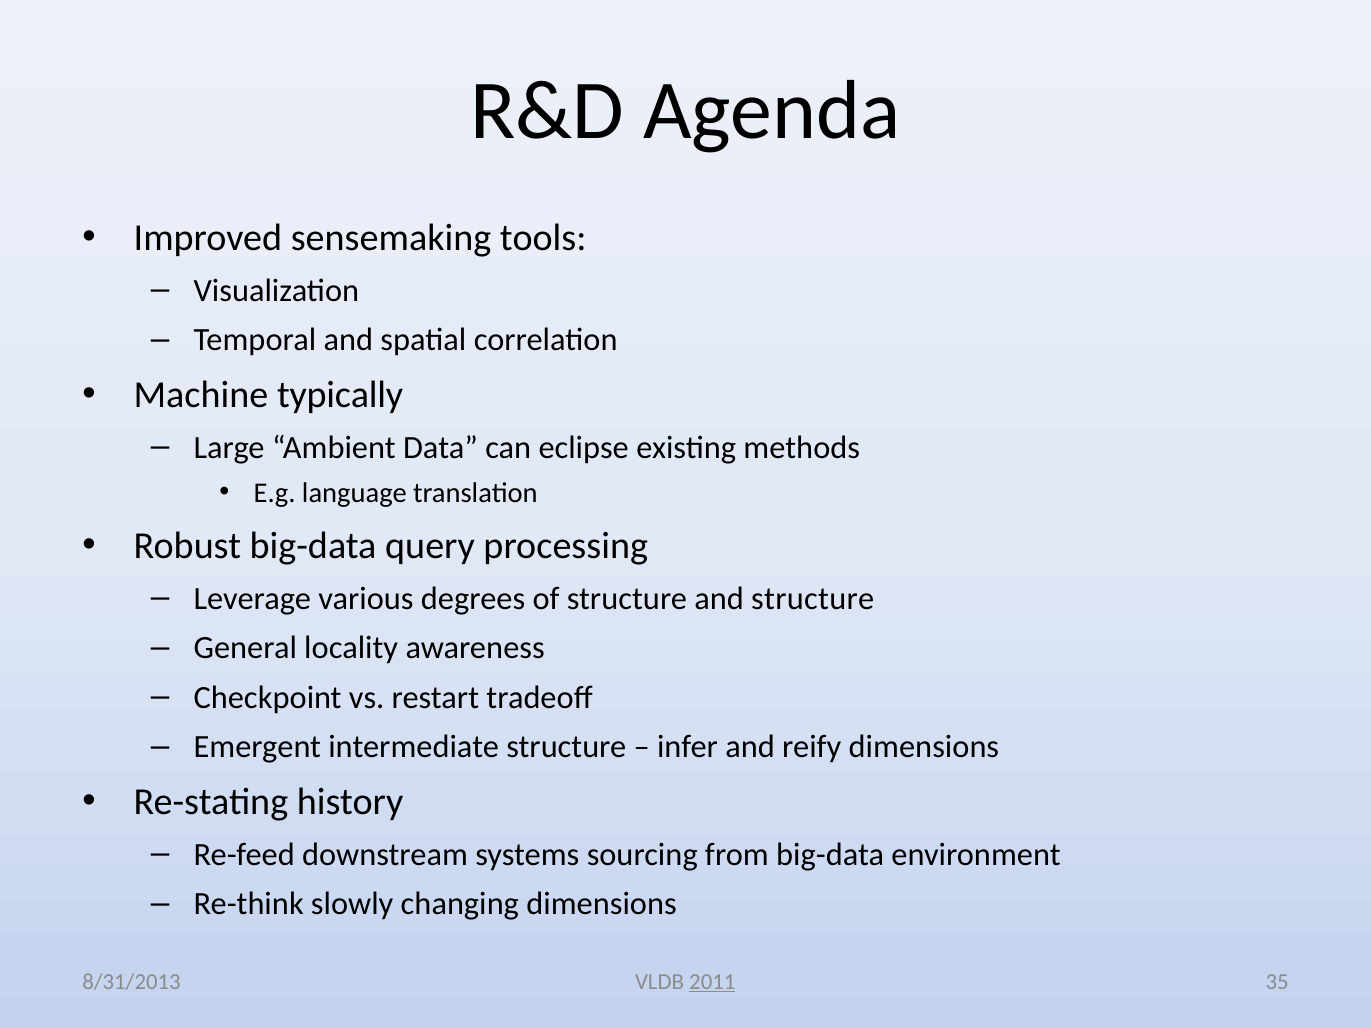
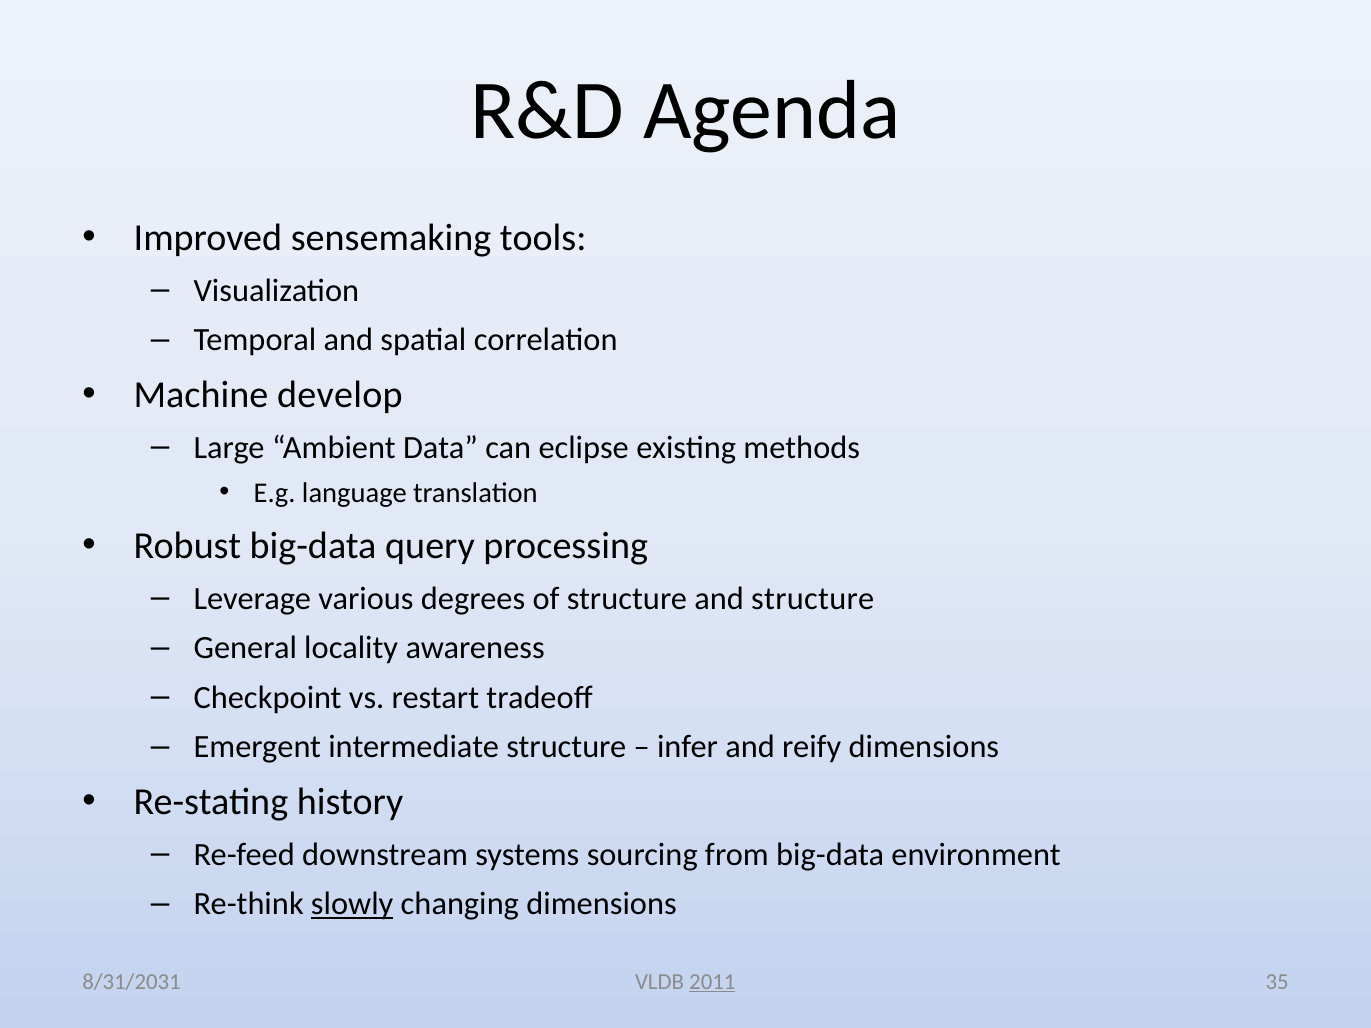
typically: typically -> develop
slowly underline: none -> present
8/31/2013: 8/31/2013 -> 8/31/2031
